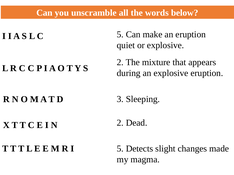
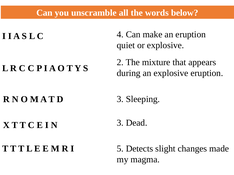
C 5: 5 -> 4
N 2: 2 -> 3
